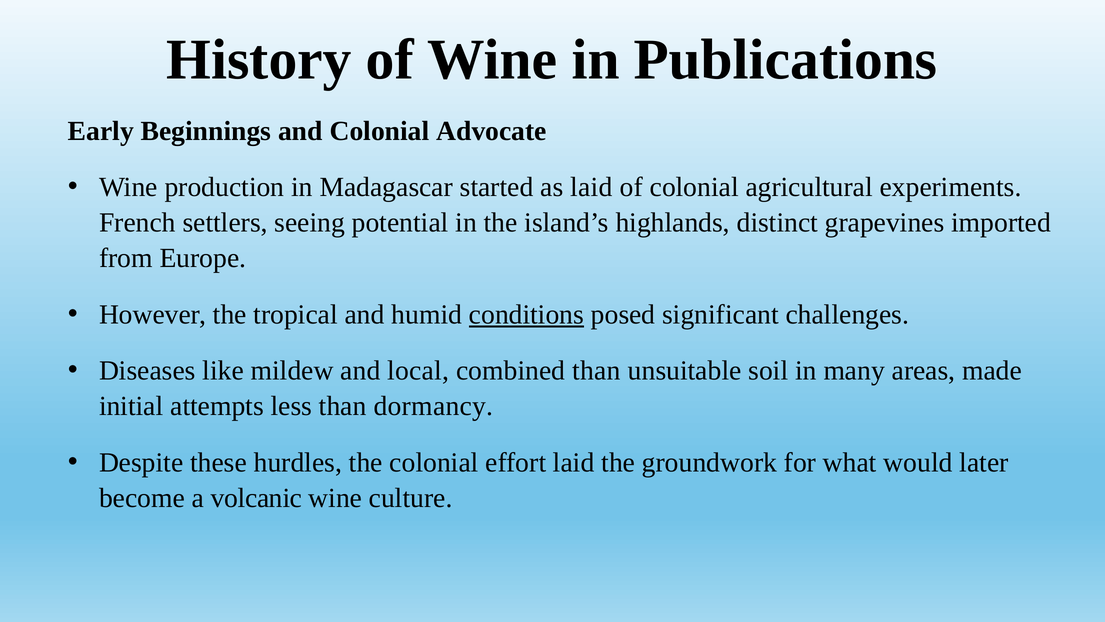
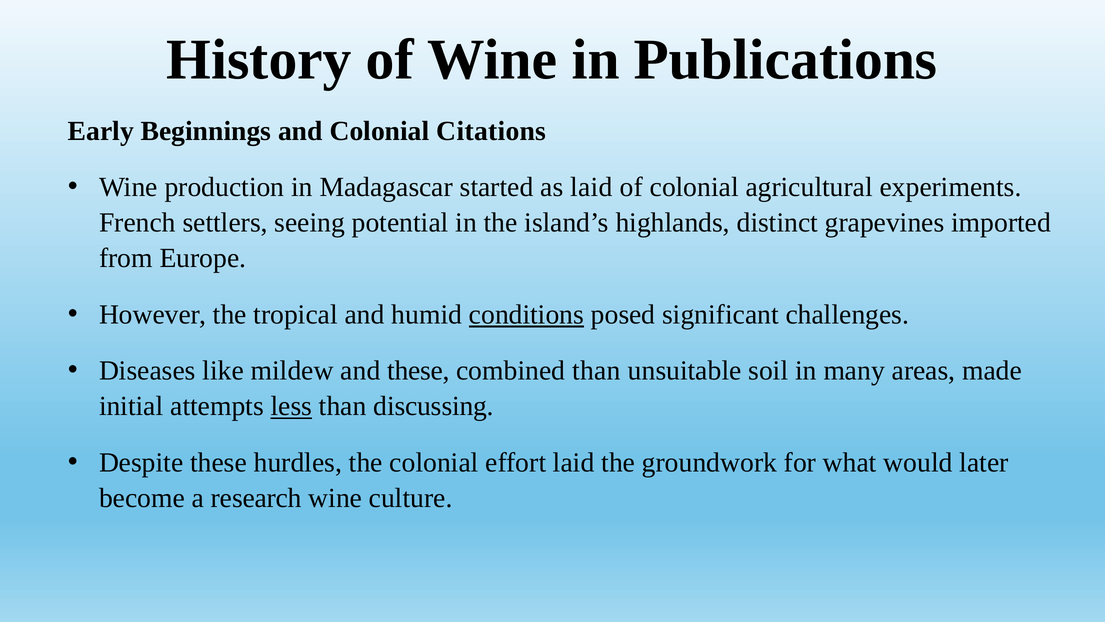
Advocate: Advocate -> Citations
and local: local -> these
less underline: none -> present
dormancy: dormancy -> discussing
volcanic: volcanic -> research
